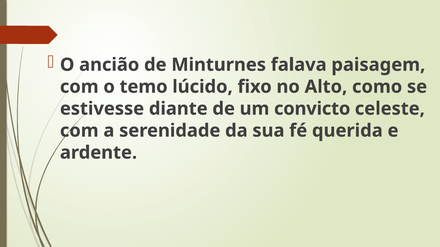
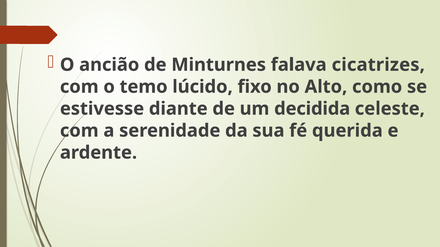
paisagem: paisagem -> cicatrizes
convicto: convicto -> decidida
